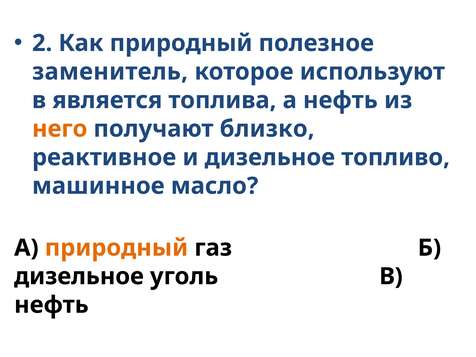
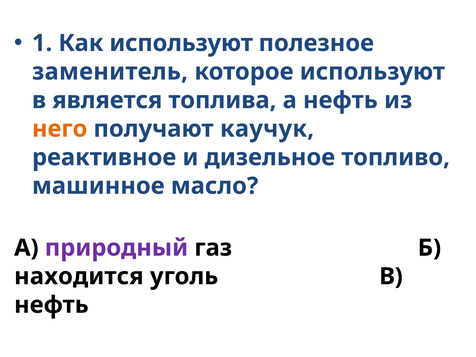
2: 2 -> 1
Как природный: природный -> используют
близко: близко -> каучук
природный at (116, 248) colour: orange -> purple
дизельное at (79, 276): дизельное -> находится
